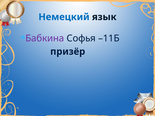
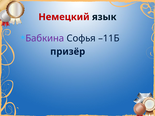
Немецкий colour: blue -> red
